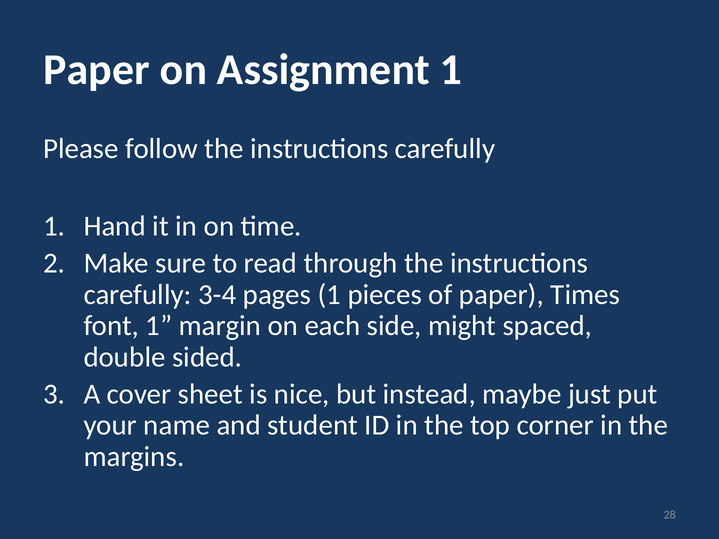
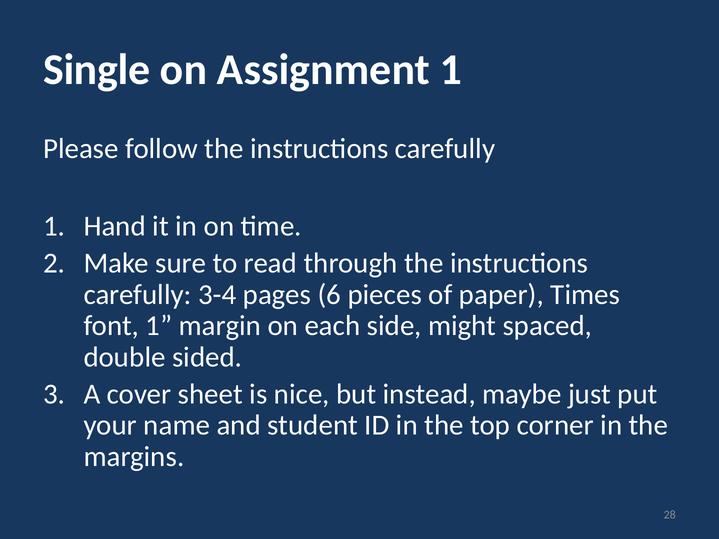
Paper at (96, 70): Paper -> Single
pages 1: 1 -> 6
